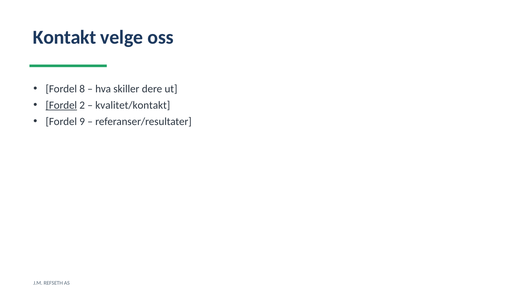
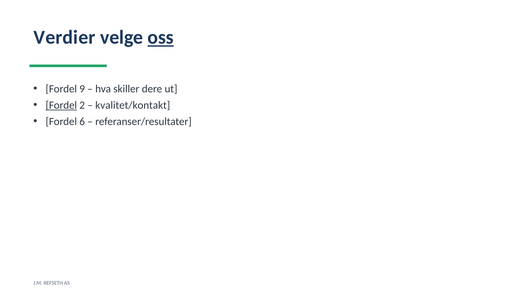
Kontakt: Kontakt -> Verdier
oss underline: none -> present
8: 8 -> 9
9: 9 -> 6
